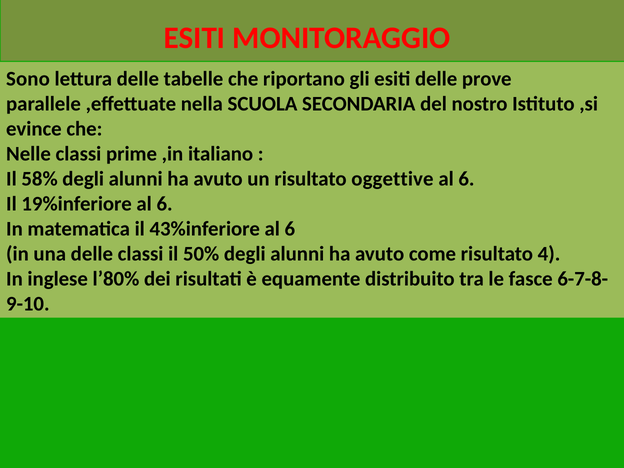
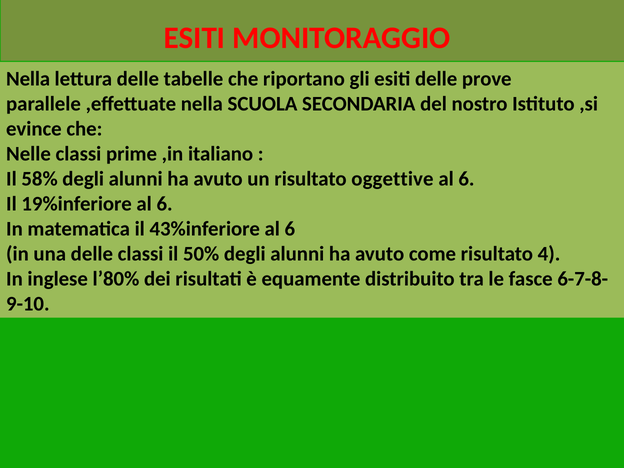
Sono at (28, 79): Sono -> Nella
